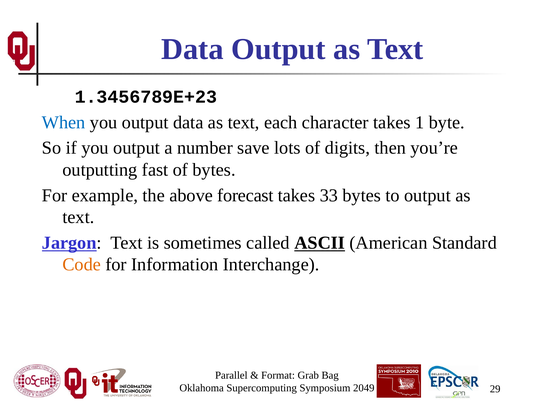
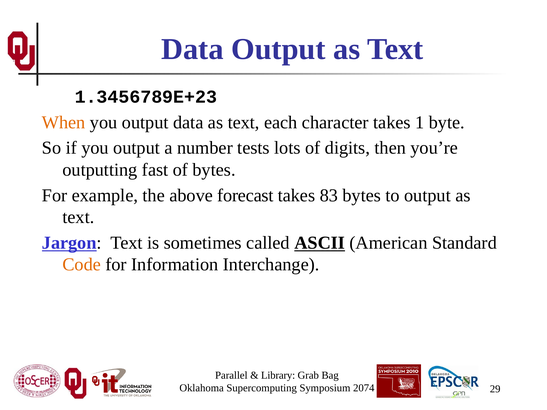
When colour: blue -> orange
save: save -> tests
33: 33 -> 83
Format: Format -> Library
2049: 2049 -> 2074
